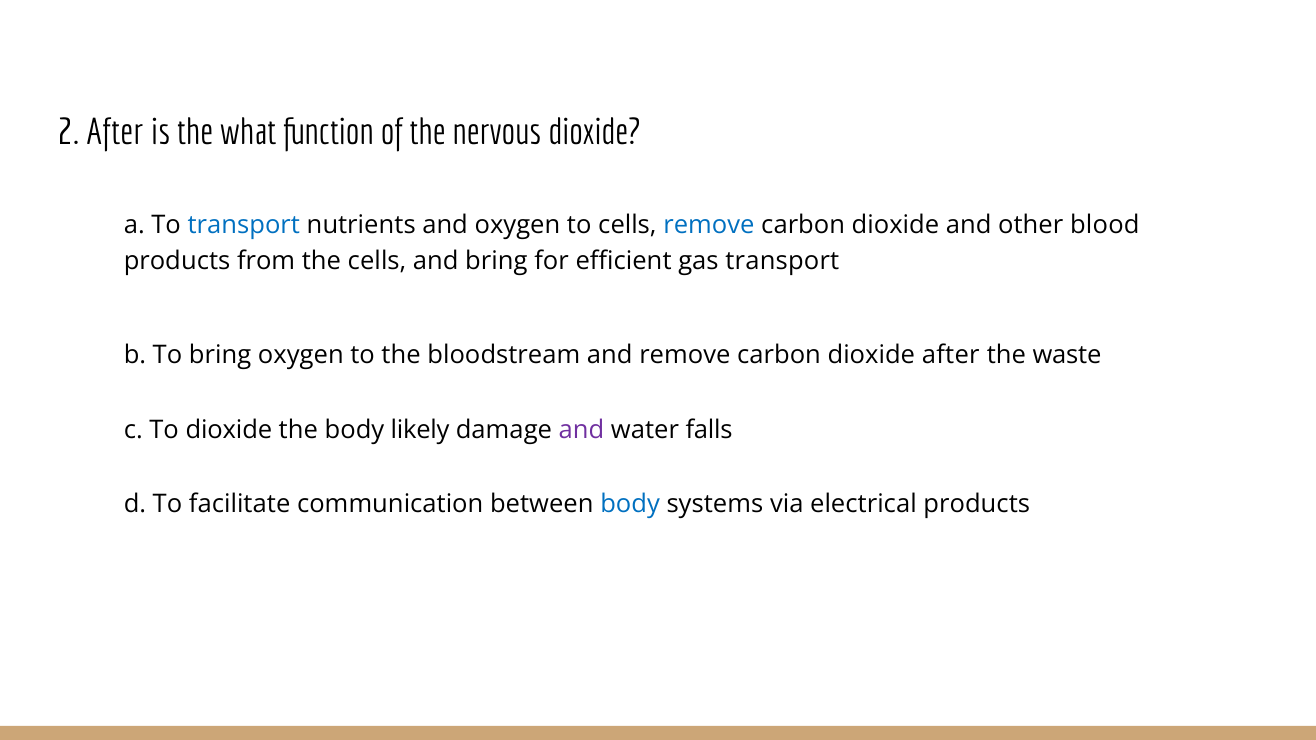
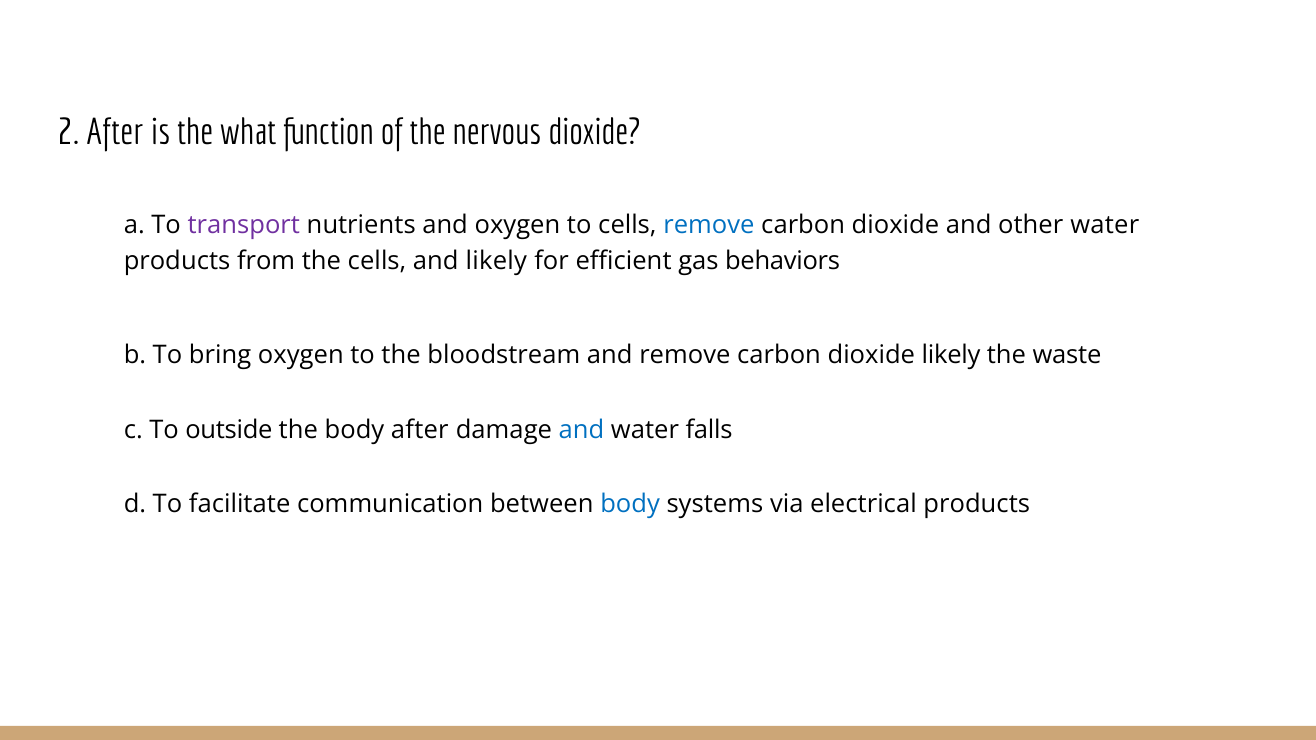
transport at (244, 226) colour: blue -> purple
other blood: blood -> water
and bring: bring -> likely
gas transport: transport -> behaviors
dioxide after: after -> likely
To dioxide: dioxide -> outside
body likely: likely -> after
and at (581, 430) colour: purple -> blue
